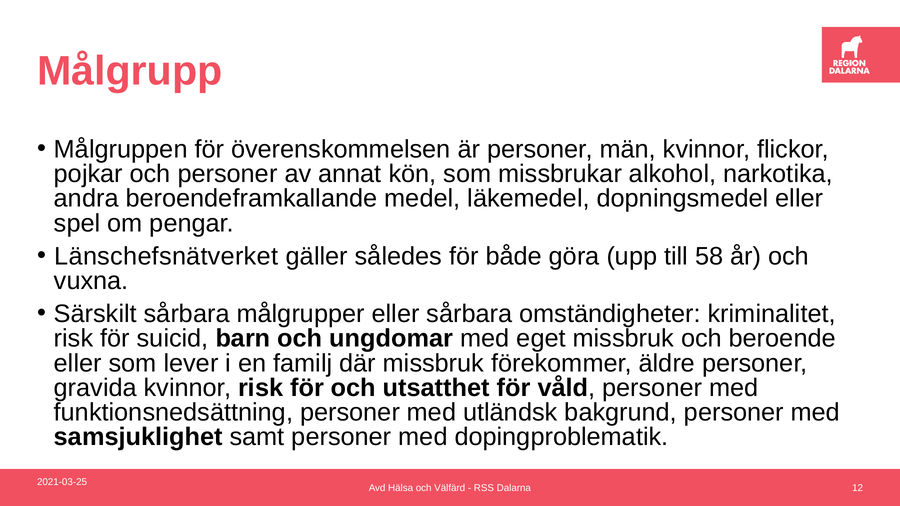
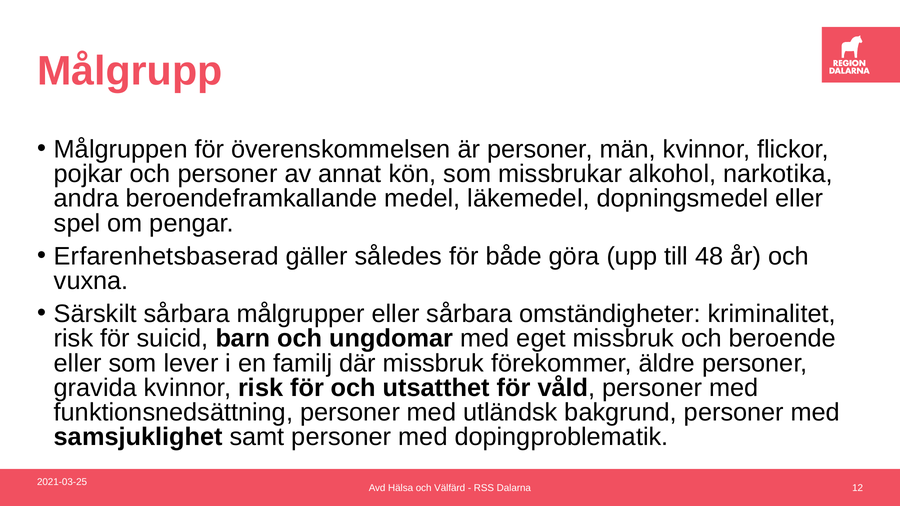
Länschefsnätverket: Länschefsnätverket -> Erfarenhetsbaserad
58: 58 -> 48
